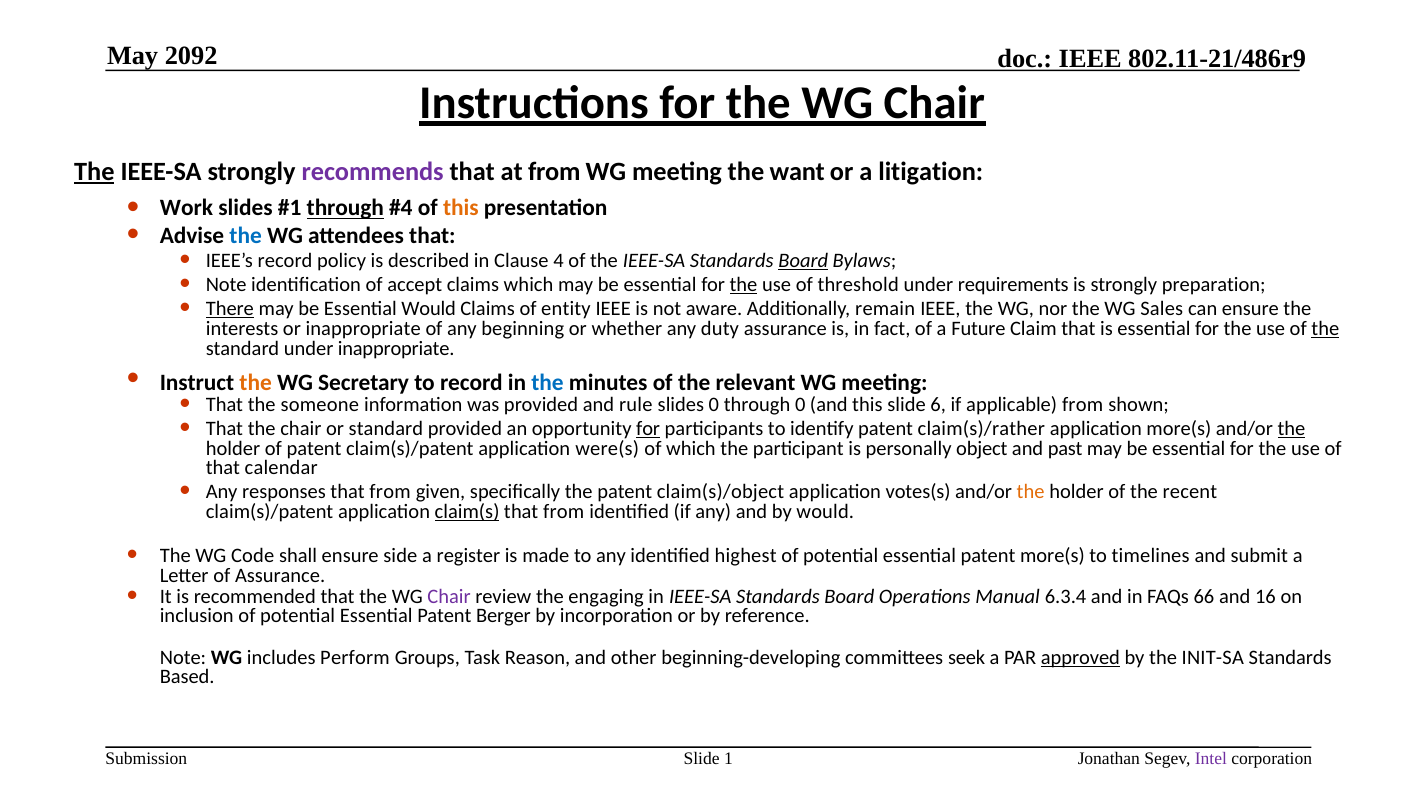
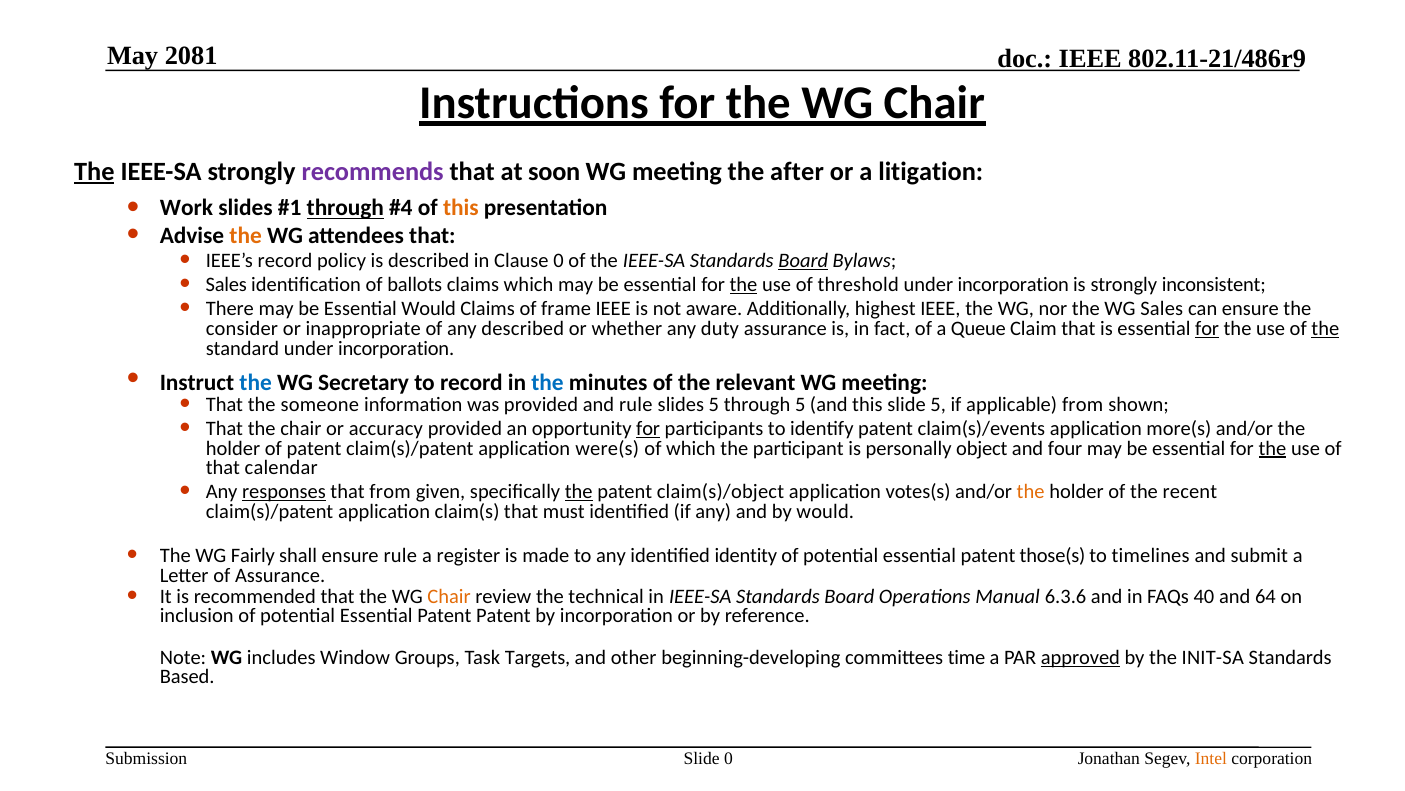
2092: 2092 -> 2081
at from: from -> soon
want: want -> after
the at (246, 235) colour: blue -> orange
Clause 4: 4 -> 0
Note at (226, 284): Note -> Sales
accept: accept -> ballots
requirements at (1013, 284): requirements -> incorporation
preparation: preparation -> inconsistent
There underline: present -> none
entity: entity -> frame
remain: remain -> highest
interests: interests -> consider
any beginning: beginning -> described
Future: Future -> Queue
for at (1207, 328) underline: none -> present
standard under inappropriate: inappropriate -> incorporation
the at (256, 382) colour: orange -> blue
slides 0: 0 -> 5
through 0: 0 -> 5
slide 6: 6 -> 5
or standard: standard -> accuracy
claim(s)/rather: claim(s)/rather -> claim(s)/events
the at (1291, 428) underline: present -> none
past: past -> four
the at (1272, 448) underline: none -> present
responses underline: none -> present
the at (579, 491) underline: none -> present
claim(s underline: present -> none
from at (564, 511): from -> must
Code: Code -> Fairly
ensure side: side -> rule
highest: highest -> identity
patent more(s: more(s -> those(s
Chair at (449, 596) colour: purple -> orange
engaging: engaging -> technical
6.3.4: 6.3.4 -> 6.3.6
66: 66 -> 40
16: 16 -> 64
Patent Berger: Berger -> Patent
Perform: Perform -> Window
Reason: Reason -> Targets
seek: seek -> time
Slide 1: 1 -> 0
Intel colour: purple -> orange
